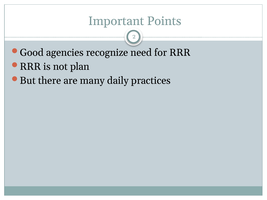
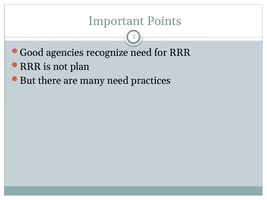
many daily: daily -> need
